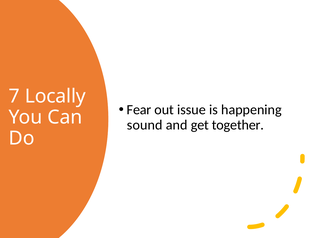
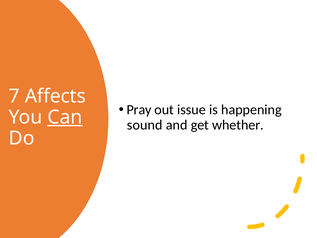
Locally: Locally -> Affects
Fear: Fear -> Pray
Can underline: none -> present
together: together -> whether
